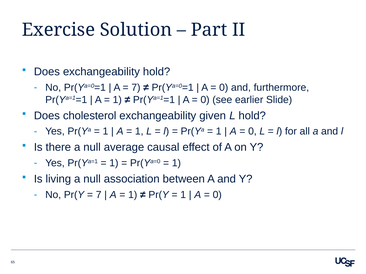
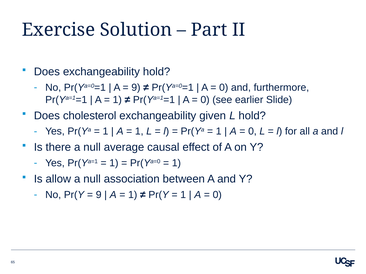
7 at (136, 88): 7 -> 9
living: living -> allow
7 at (99, 195): 7 -> 9
